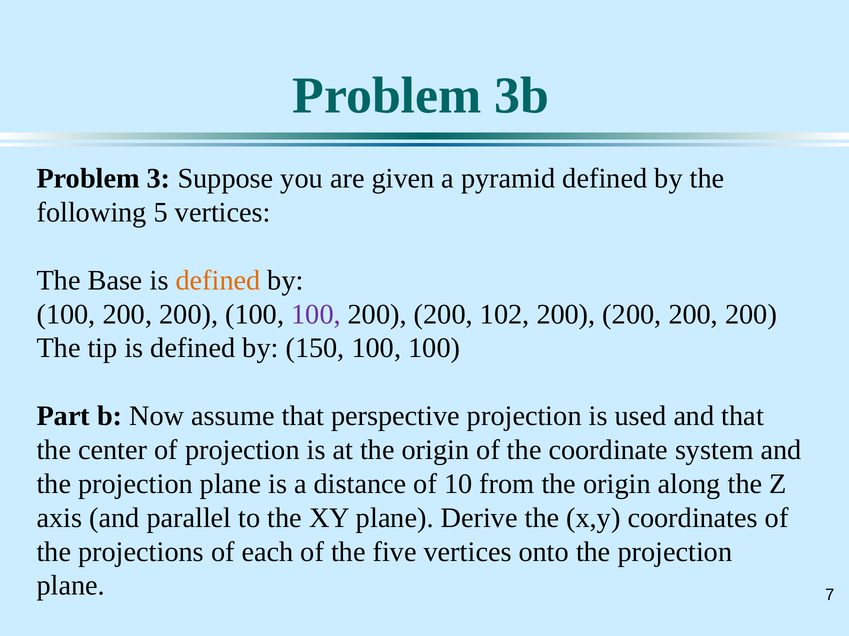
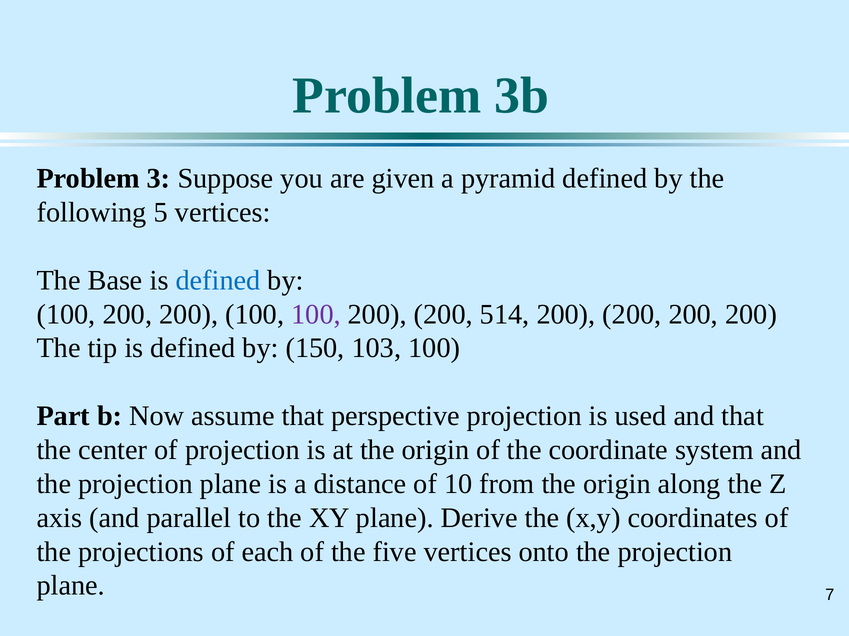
defined at (218, 281) colour: orange -> blue
102: 102 -> 514
150 100: 100 -> 103
